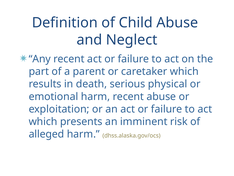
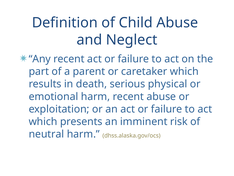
alleged: alleged -> neutral
